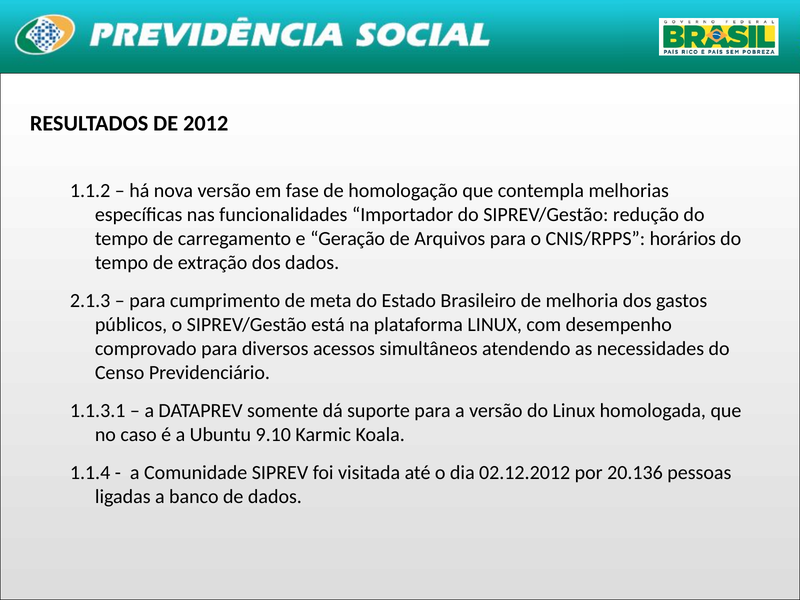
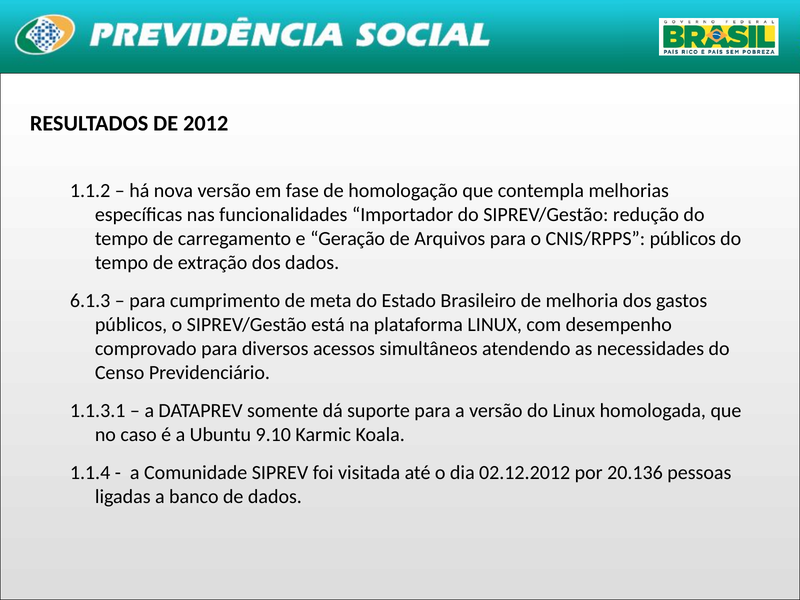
CNIS/RPPS horários: horários -> públicos
2.1.3: 2.1.3 -> 6.1.3
